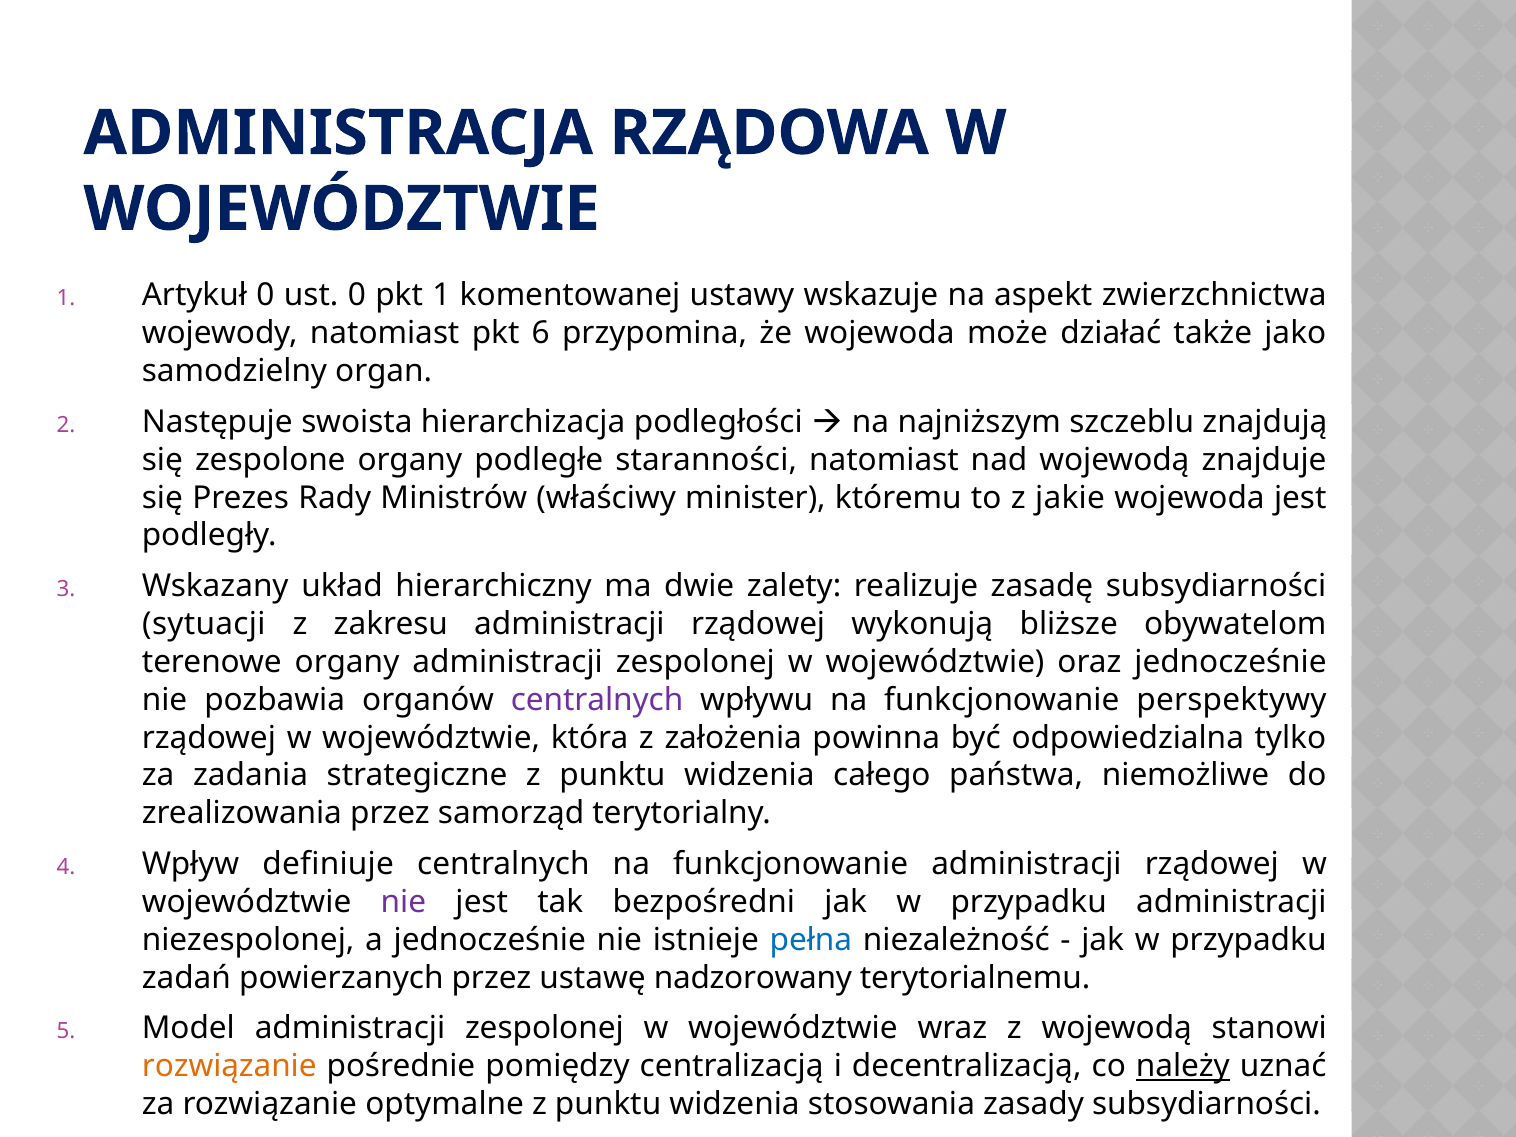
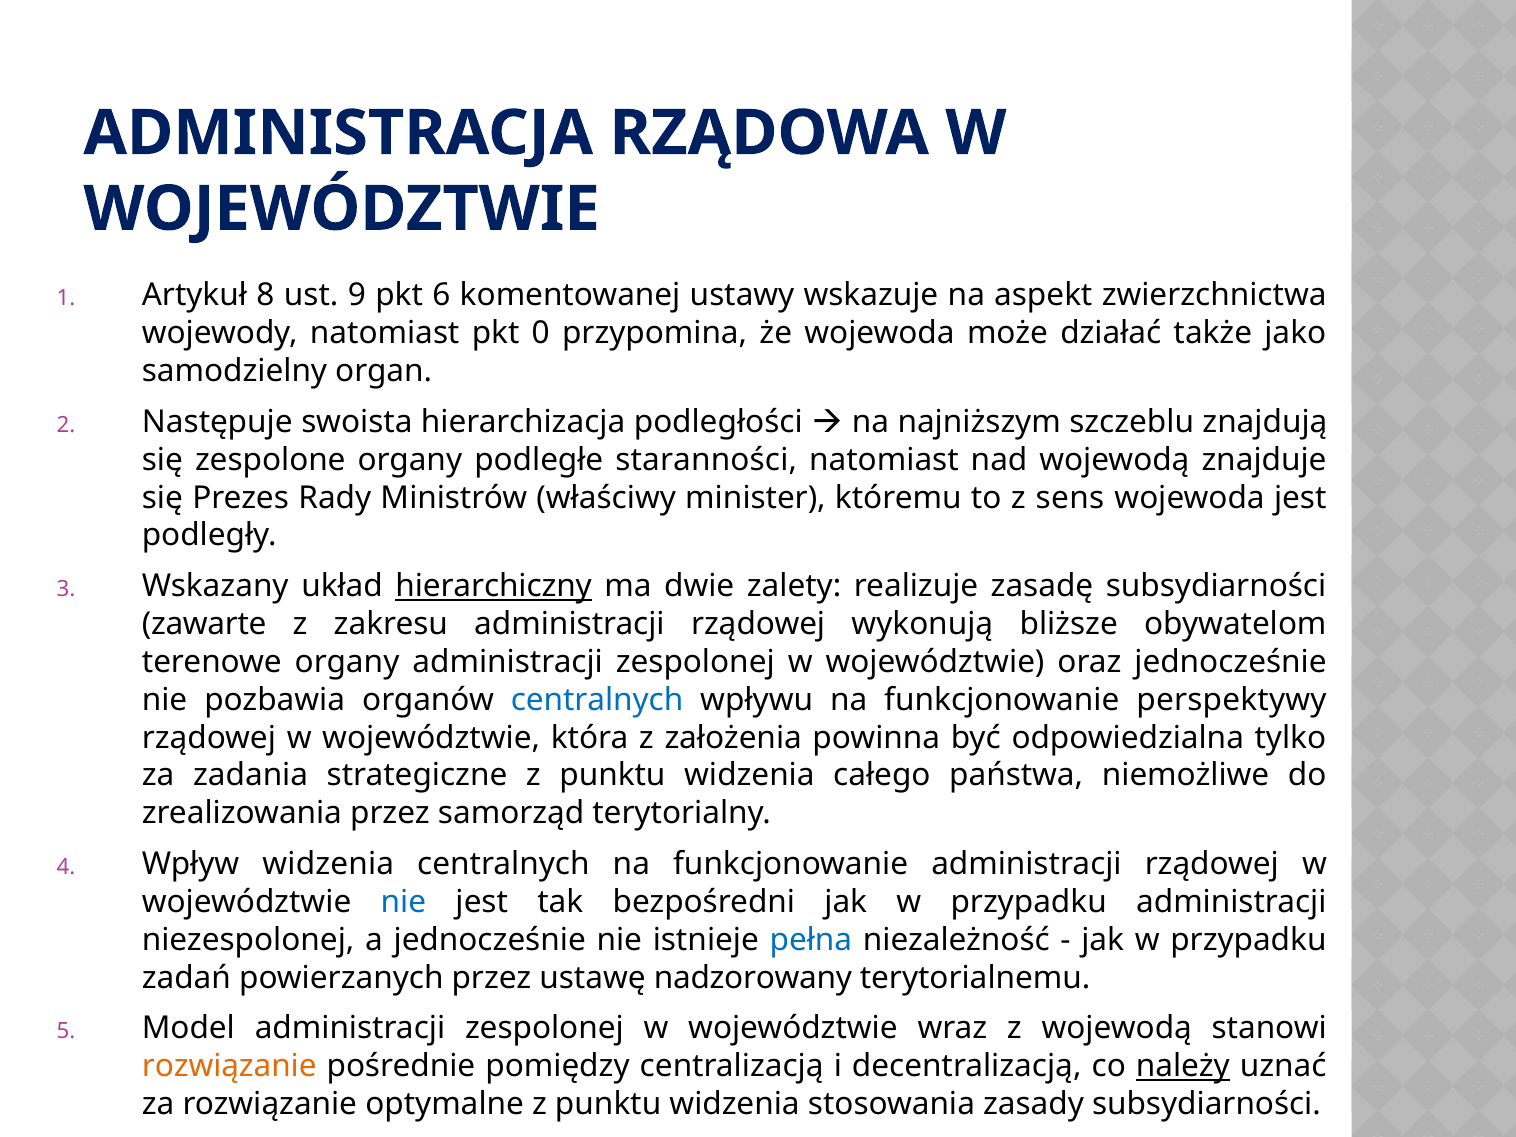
Artykuł 0: 0 -> 8
ust 0: 0 -> 9
pkt 1: 1 -> 6
6: 6 -> 0
jakie: jakie -> sens
hierarchiczny underline: none -> present
sytuacji: sytuacji -> zawarte
centralnych at (597, 700) colour: purple -> blue
Wpływ definiuje: definiuje -> widzenia
nie at (403, 902) colour: purple -> blue
